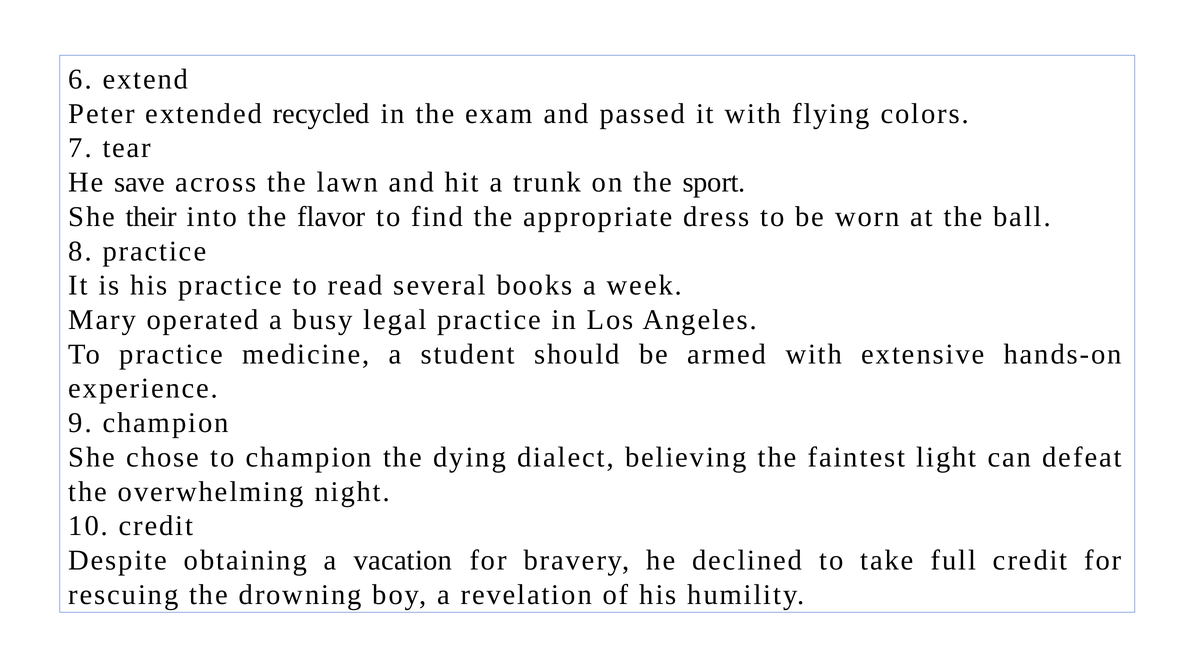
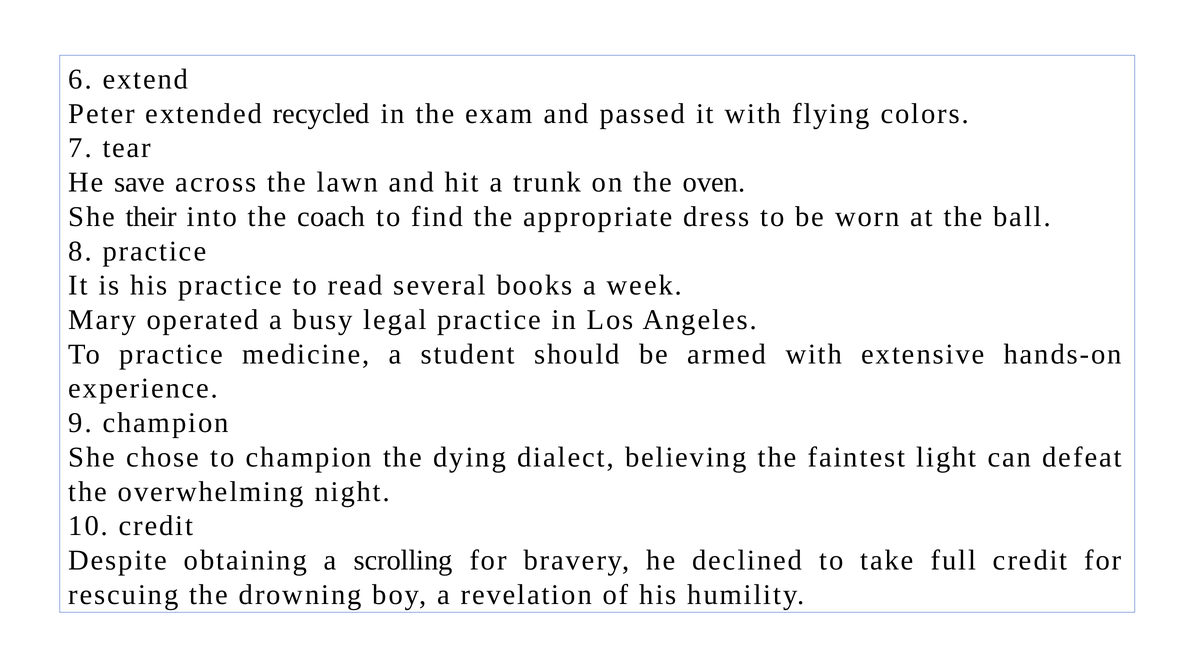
sport: sport -> oven
flavor: flavor -> coach
vacation: vacation -> scrolling
